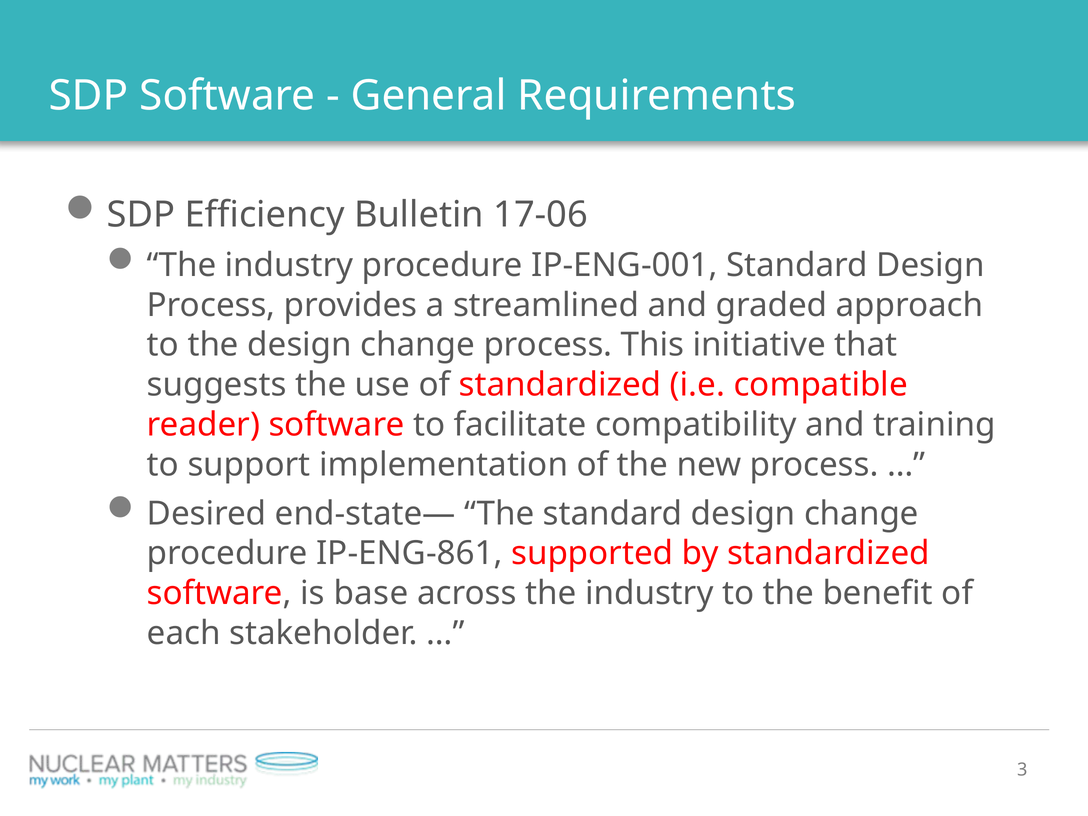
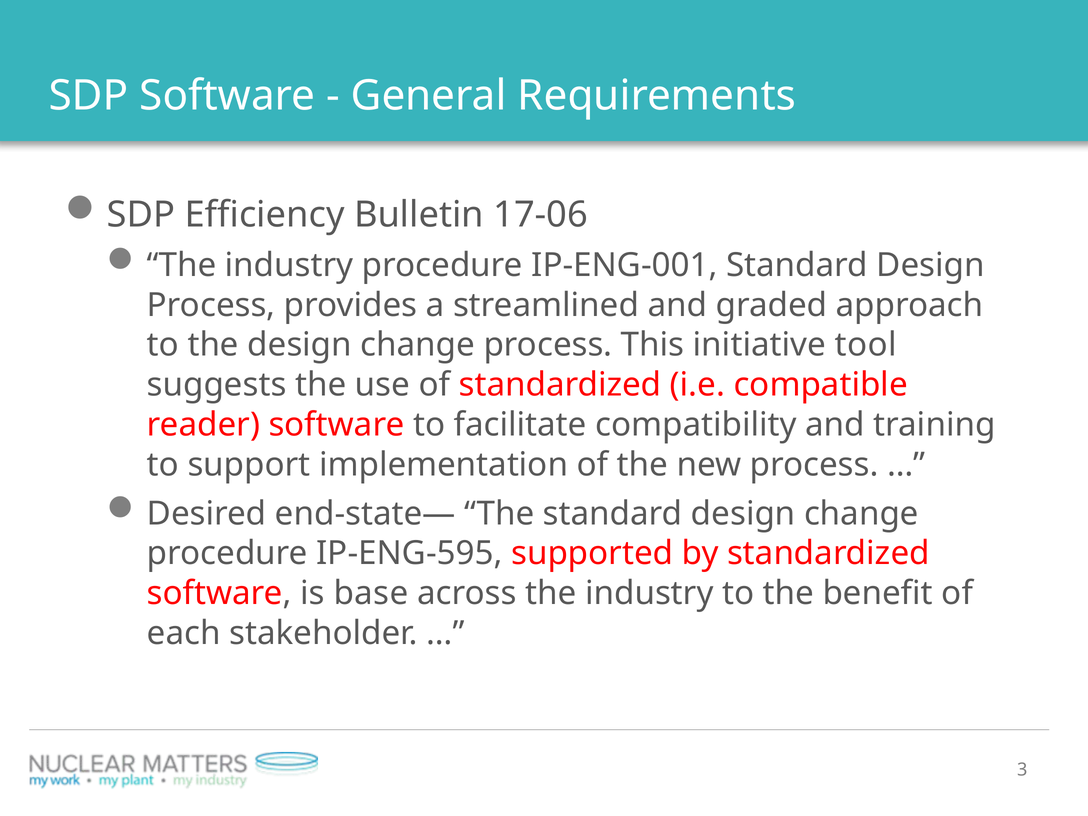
that: that -> tool
IP-ENG-861: IP-ENG-861 -> IP-ENG-595
